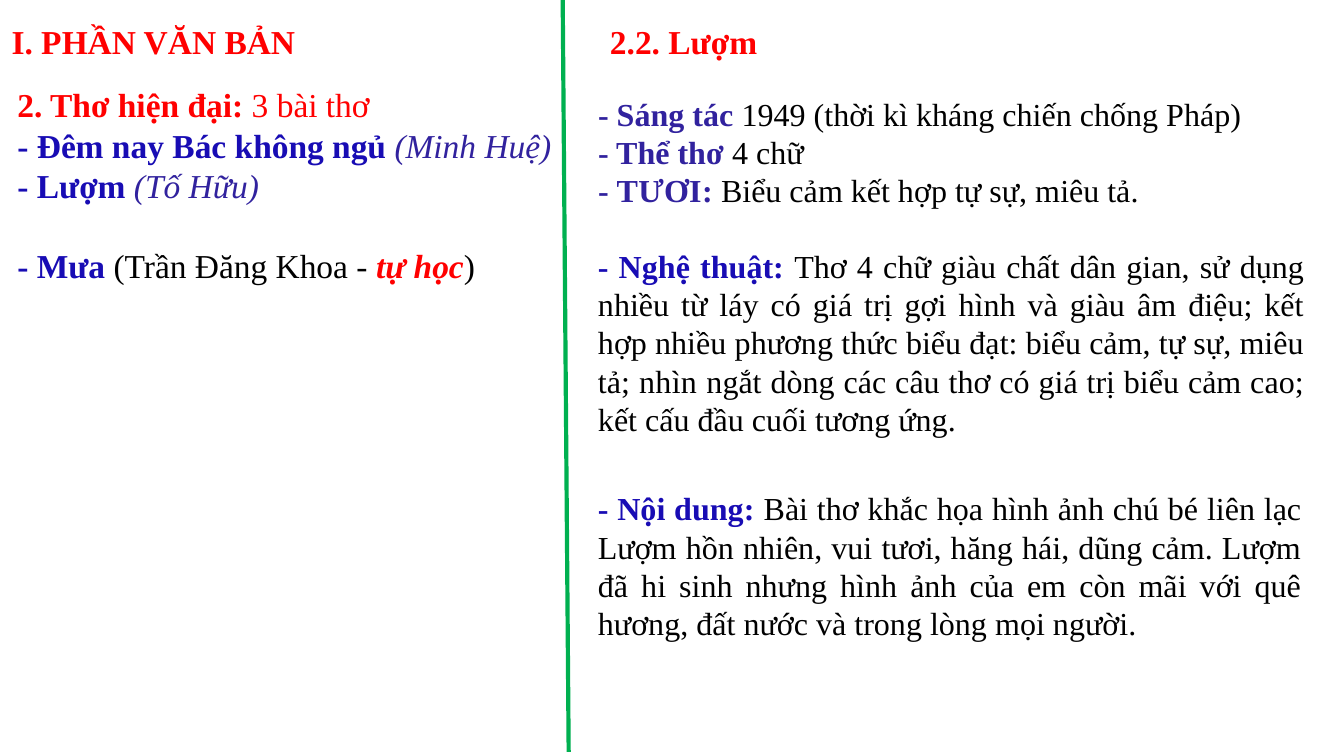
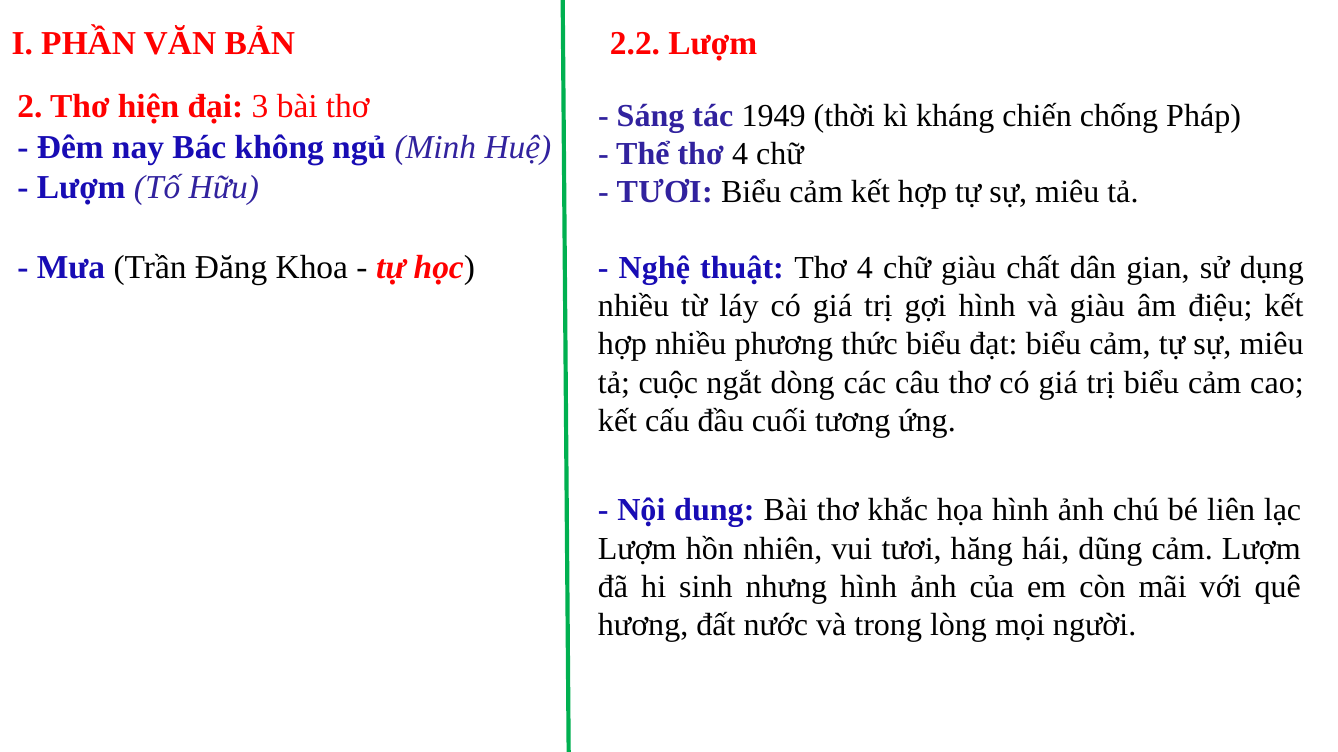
nhìn: nhìn -> cuộc
